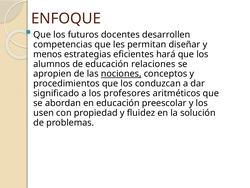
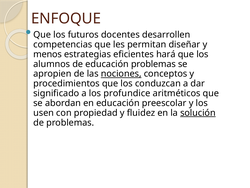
educación relaciones: relaciones -> problemas
profesores: profesores -> profundice
solución underline: none -> present
